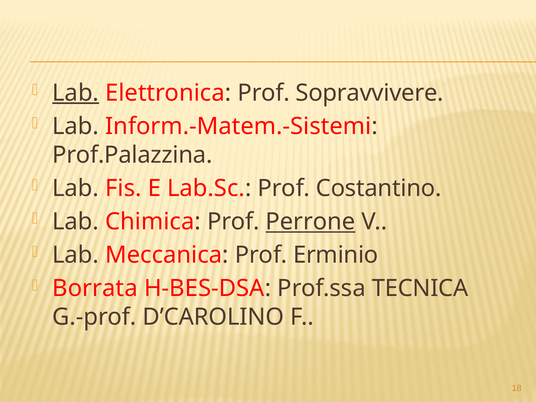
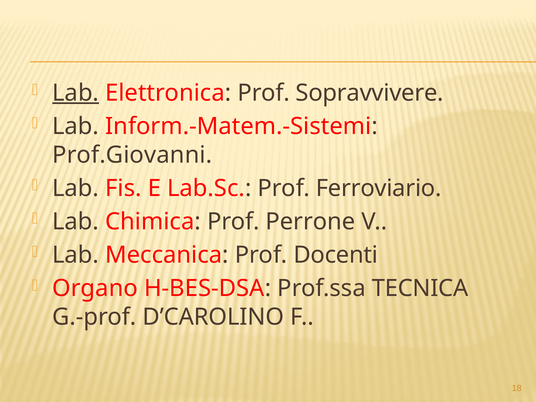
Prof.Palazzina: Prof.Palazzina -> Prof.Giovanni
Costantino: Costantino -> Ferroviario
Perrone underline: present -> none
Erminio: Erminio -> Docenti
Borrata: Borrata -> Organo
